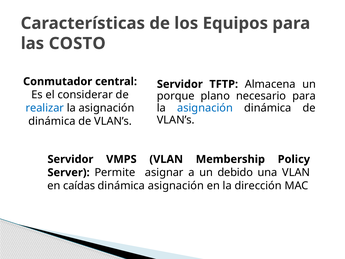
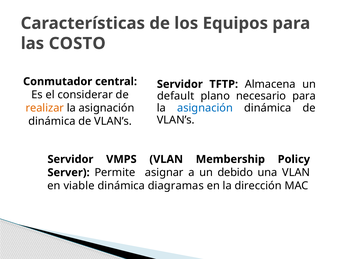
porque: porque -> default
realizar colour: blue -> orange
caídas: caídas -> viable
dinámica asignación: asignación -> diagramas
